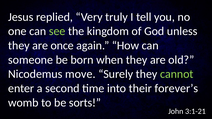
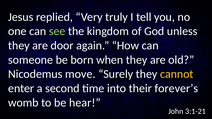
once: once -> door
cannot colour: light green -> yellow
sorts: sorts -> hear
